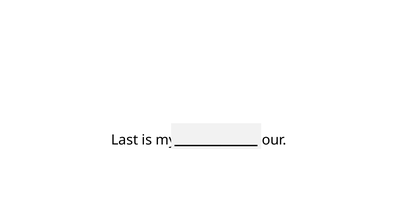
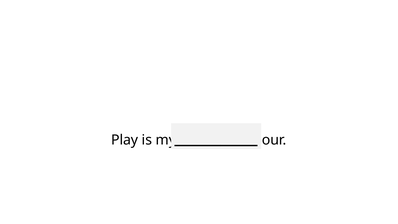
Last: Last -> Play
